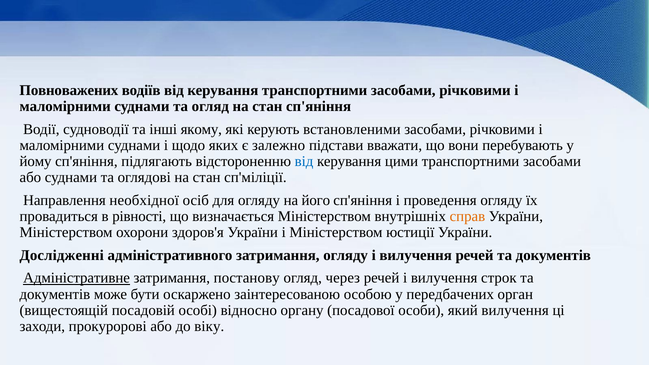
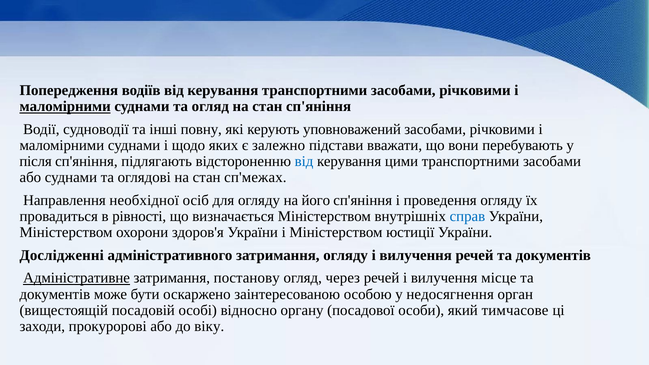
Повноважених: Повноважених -> Попередження
маломірними at (65, 107) underline: none -> present
якому: якому -> повну
встановленими: встановленими -> уповноважений
йому: йому -> після
сп'міліції: сп'міліції -> сп'межах
справ colour: orange -> blue
строк: строк -> місце
передбачених: передбачених -> недосягнення
який вилучення: вилучення -> тимчасове
